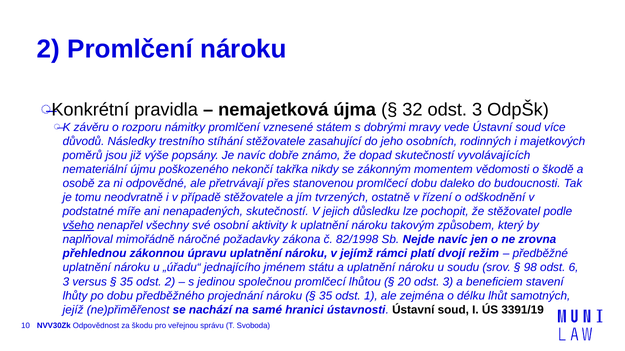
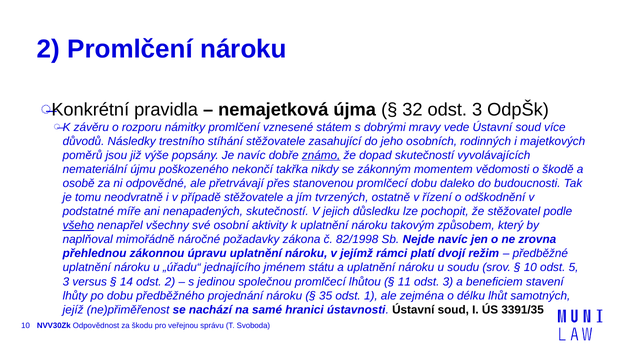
známo underline: none -> present
98 at (530, 268): 98 -> 10
6: 6 -> 5
35 at (126, 282): 35 -> 14
20: 20 -> 11
3391/19: 3391/19 -> 3391/35
